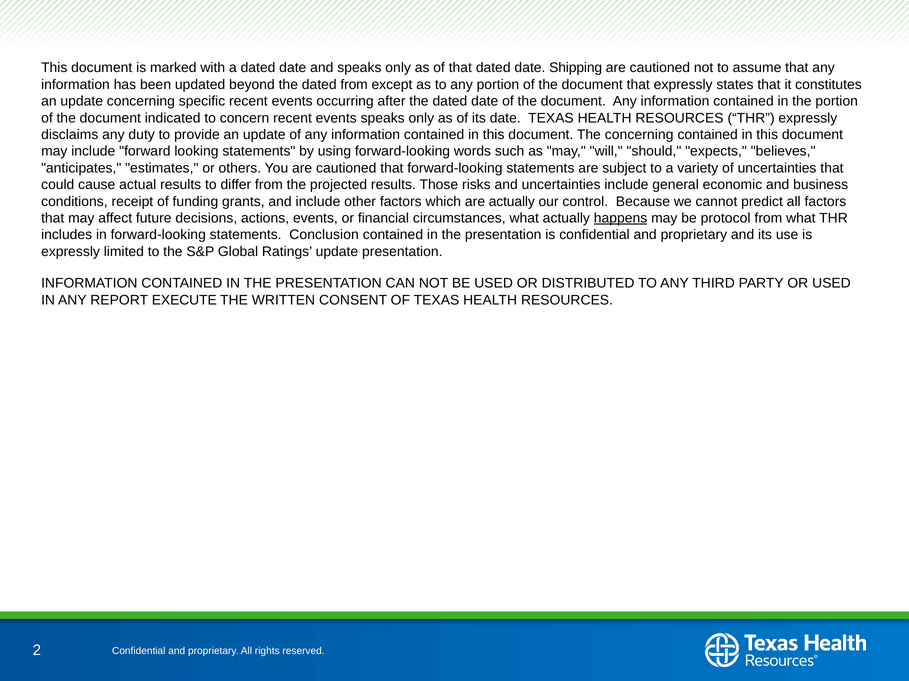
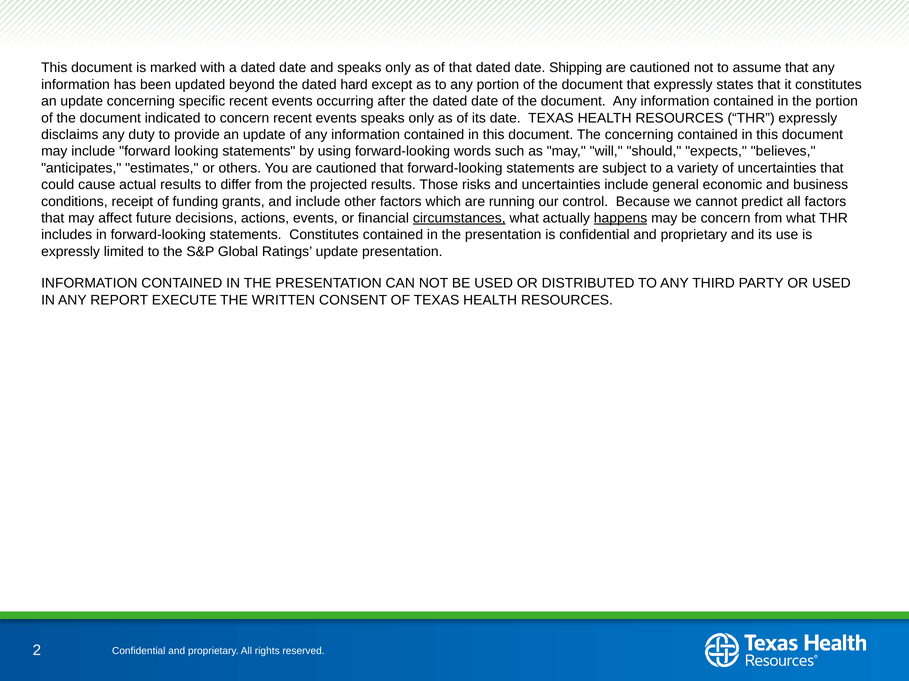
dated from: from -> hard
are actually: actually -> running
circumstances underline: none -> present
be protocol: protocol -> concern
statements Conclusion: Conclusion -> Constitutes
